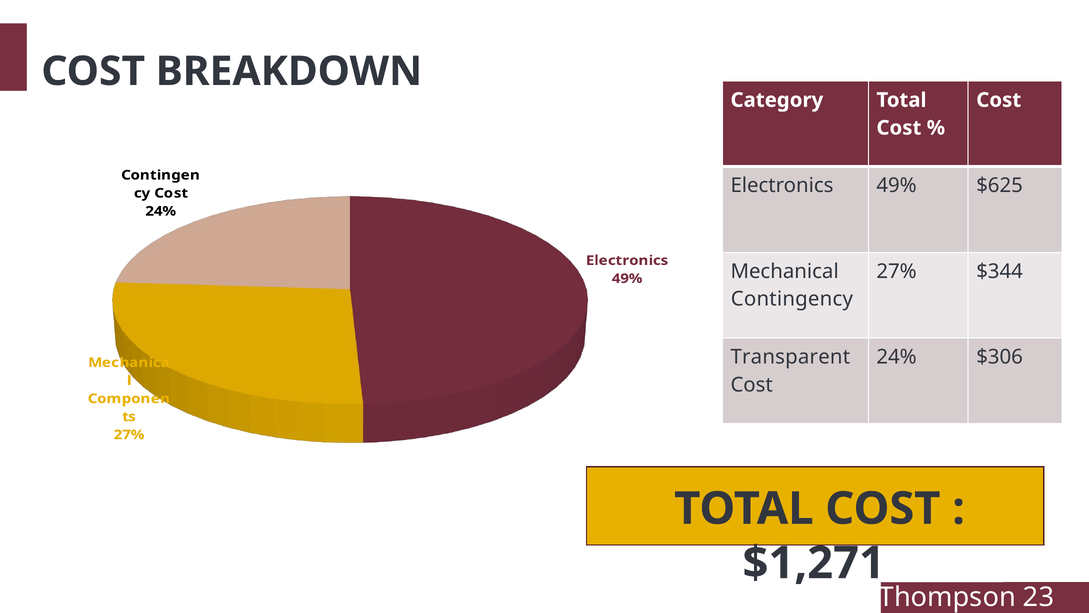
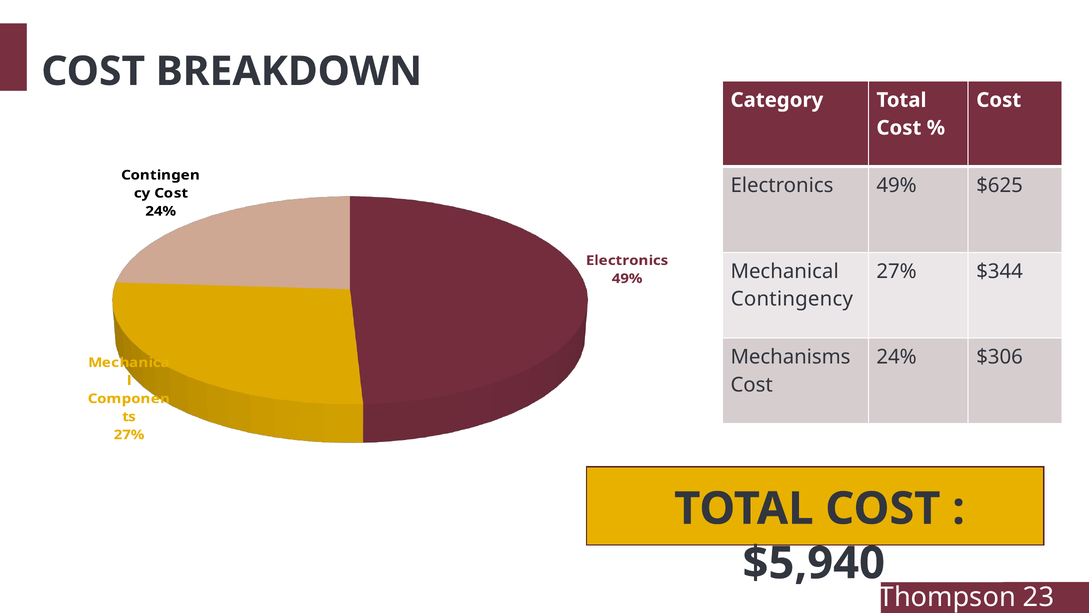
Transparent: Transparent -> Mechanisms
$1,271: $1,271 -> $5,940
